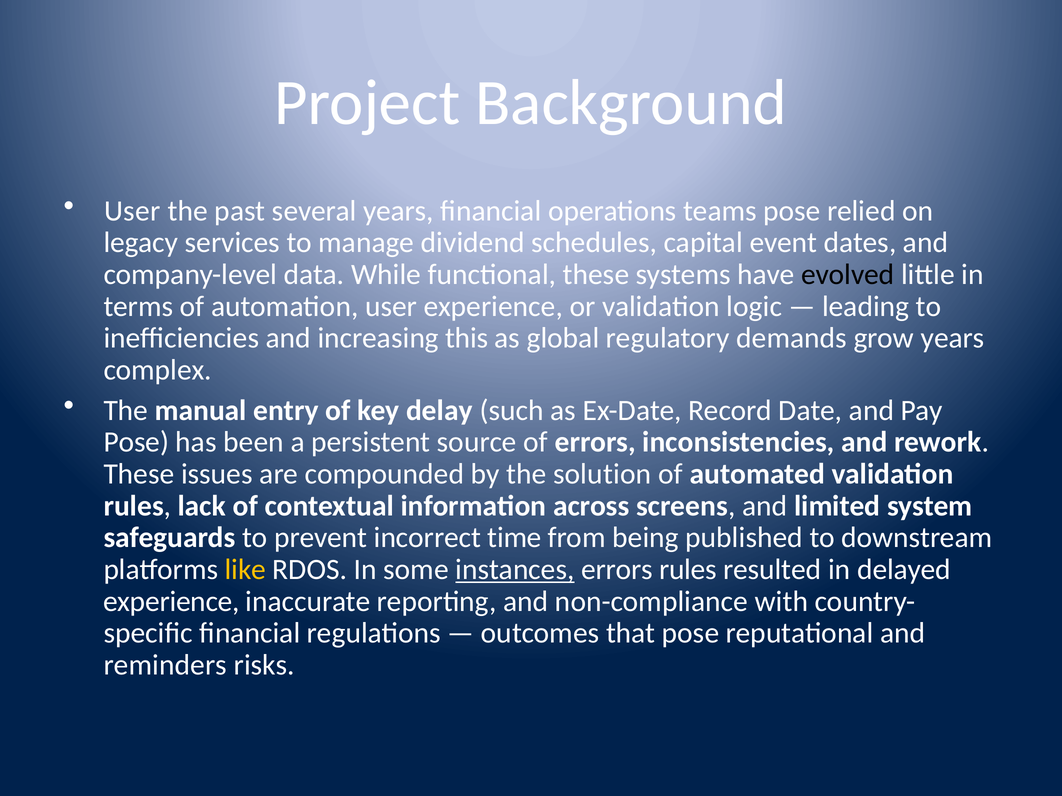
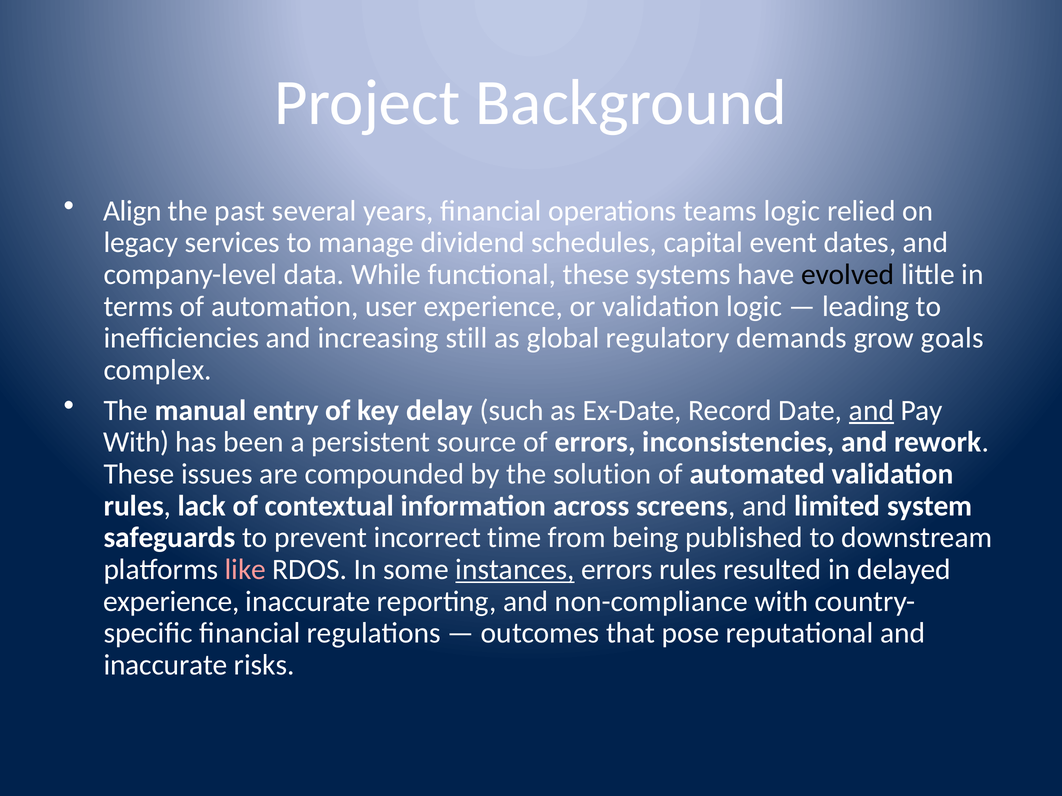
User at (132, 211): User -> Align
teams pose: pose -> logic
this: this -> still
grow years: years -> goals
and at (871, 411) underline: none -> present
Pose at (136, 442): Pose -> With
like colour: yellow -> pink
reminders at (165, 665): reminders -> inaccurate
